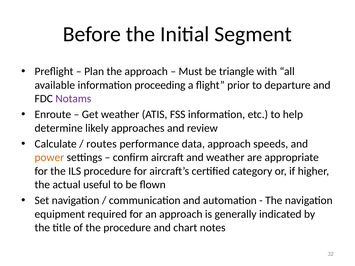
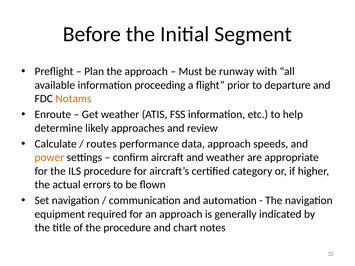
triangle: triangle -> runway
Notams colour: purple -> orange
useful: useful -> errors
